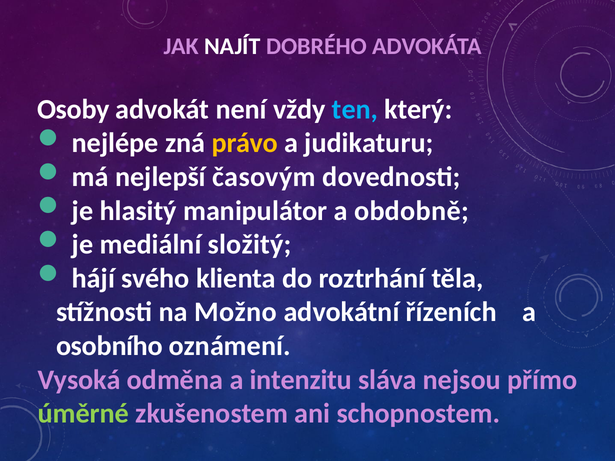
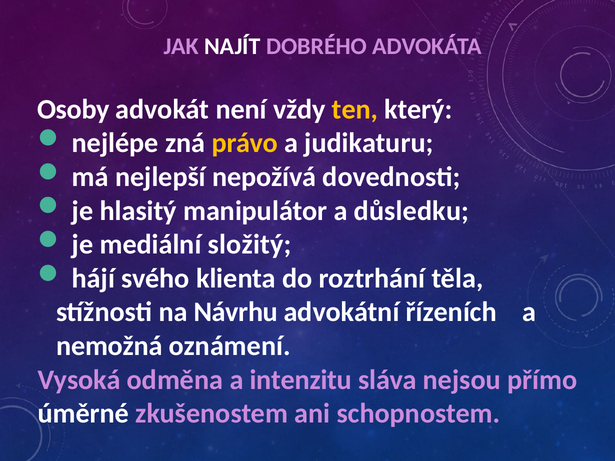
ten colour: light blue -> yellow
časovým: časovým -> nepožívá
obdobně: obdobně -> důsledku
Možno: Možno -> Návrhu
osobního: osobního -> nemožná
úměrné colour: light green -> white
